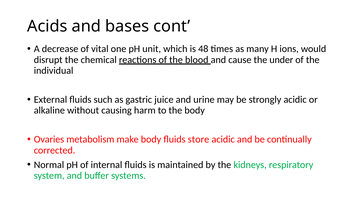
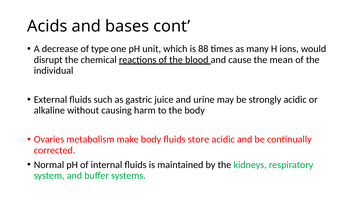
vital: vital -> type
48: 48 -> 88
under: under -> mean
